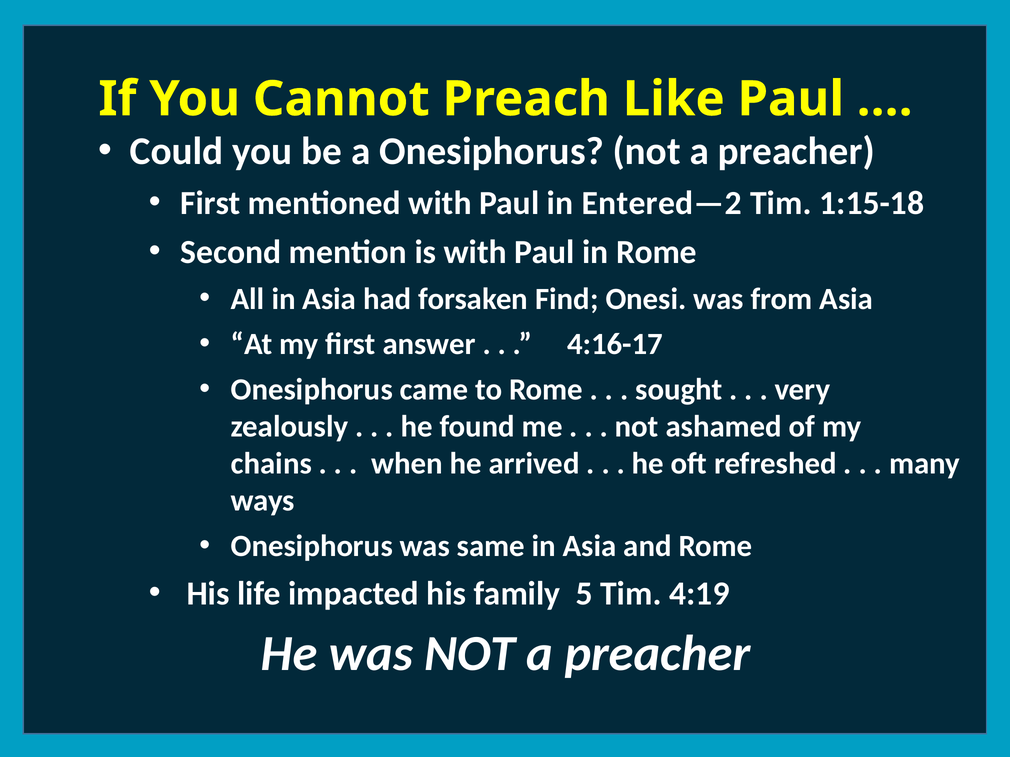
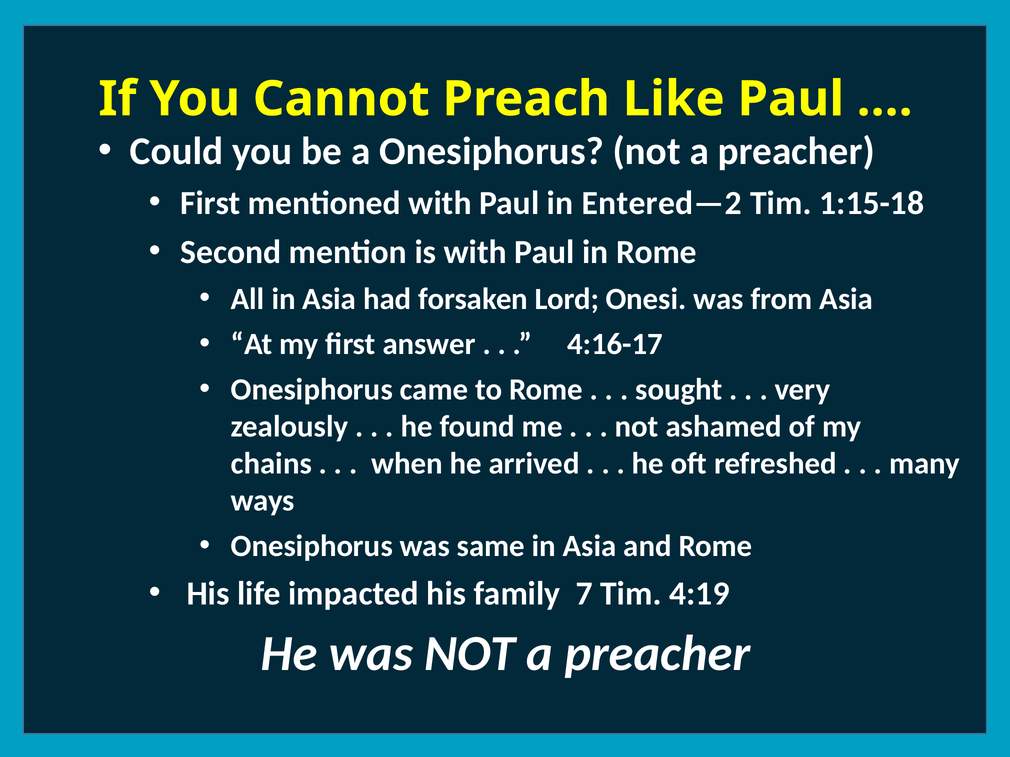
Find: Find -> Lord
5: 5 -> 7
